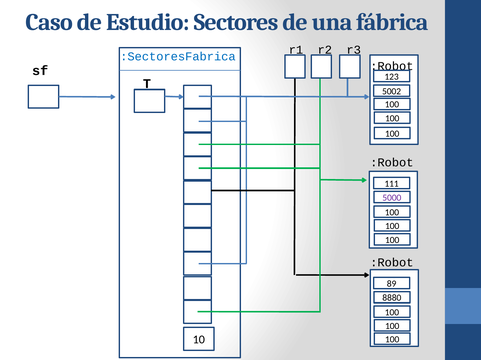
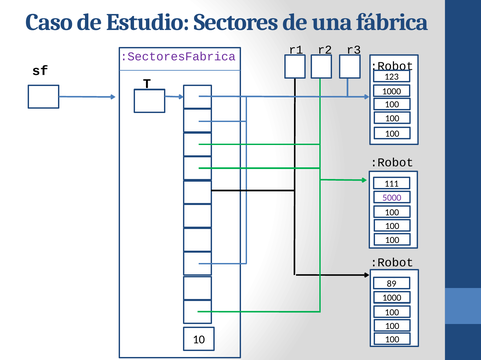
:SectoresFabrica colour: blue -> purple
5002 at (392, 91): 5002 -> 1000
8880 at (392, 298): 8880 -> 1000
